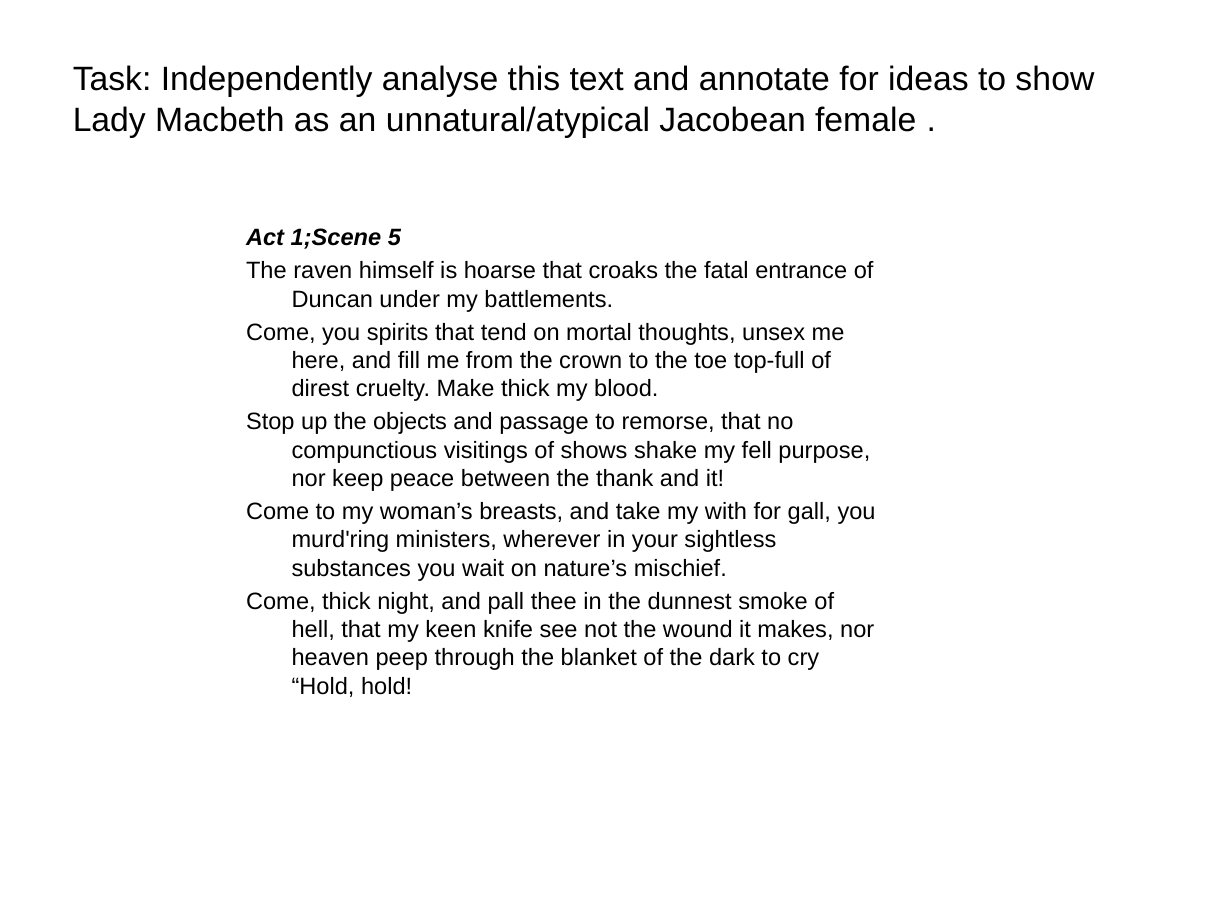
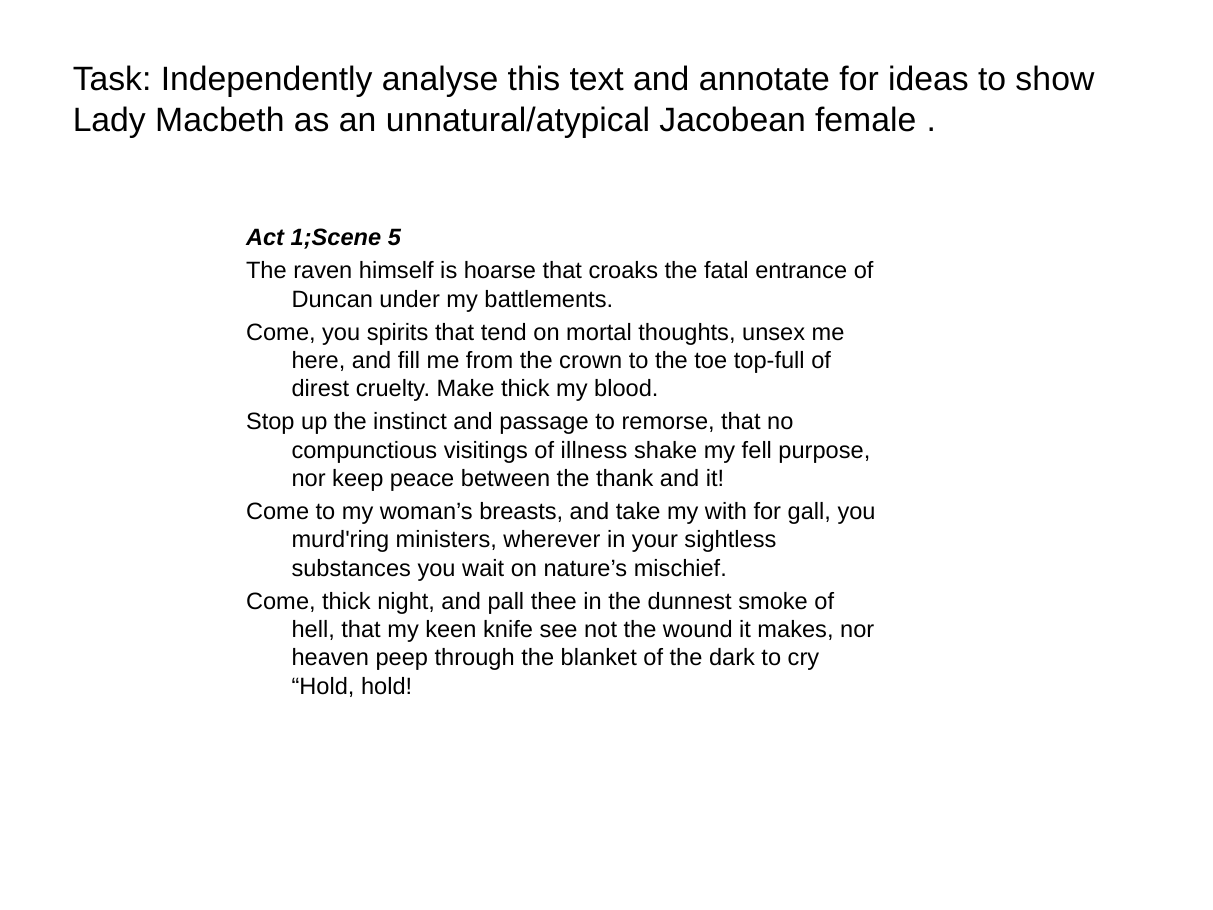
objects: objects -> instinct
shows: shows -> illness
